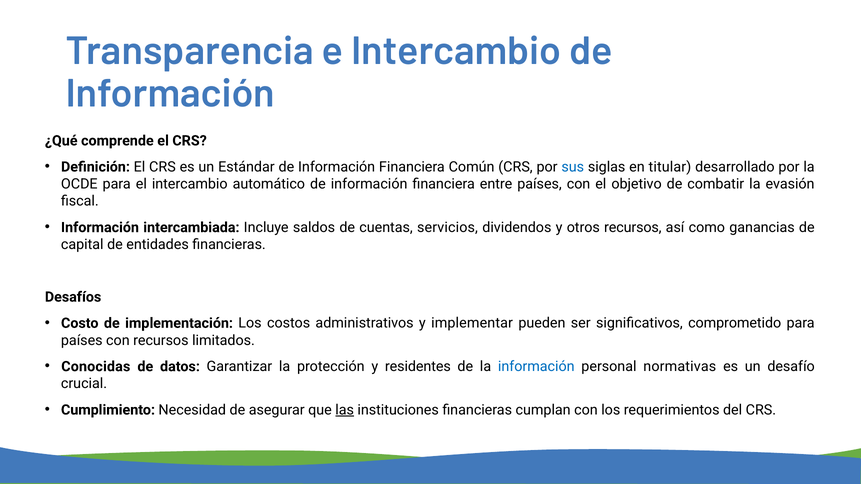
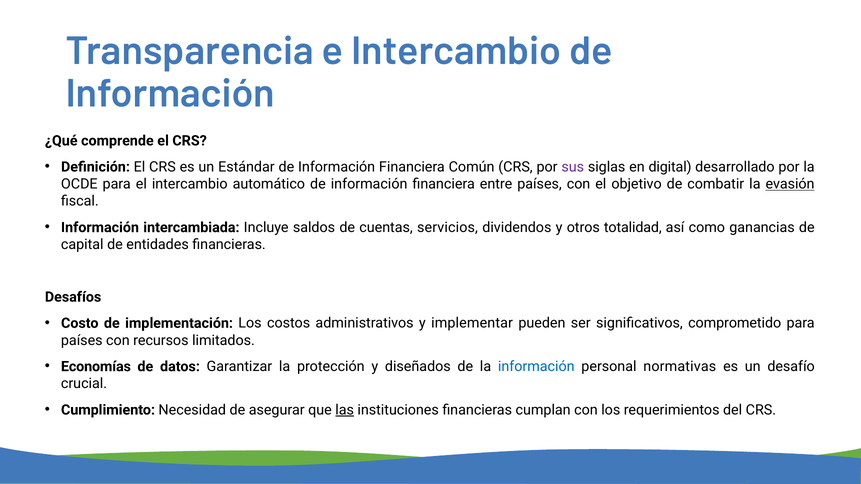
sus colour: blue -> purple
titular: titular -> digital
evasión underline: none -> present
otros recursos: recursos -> totalidad
Conocidas: Conocidas -> Economías
residentes: residentes -> diseñados
